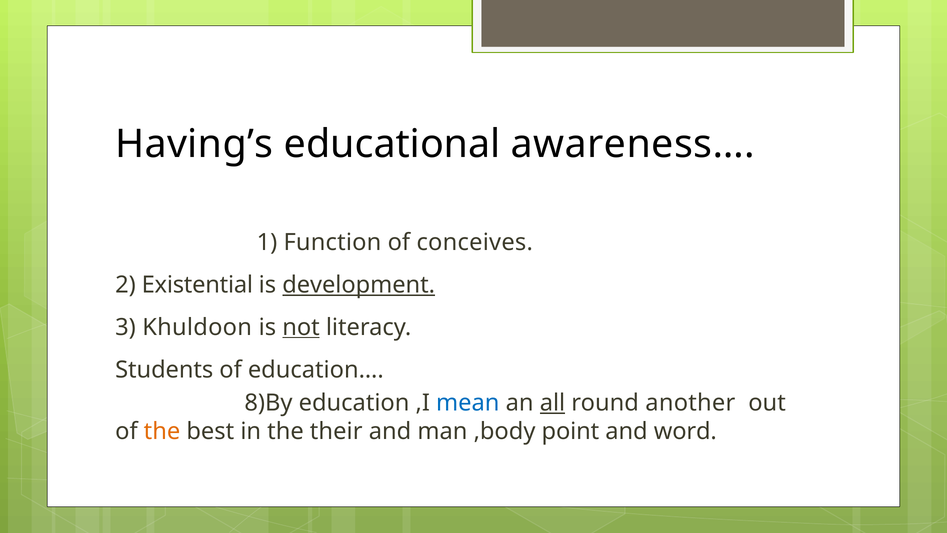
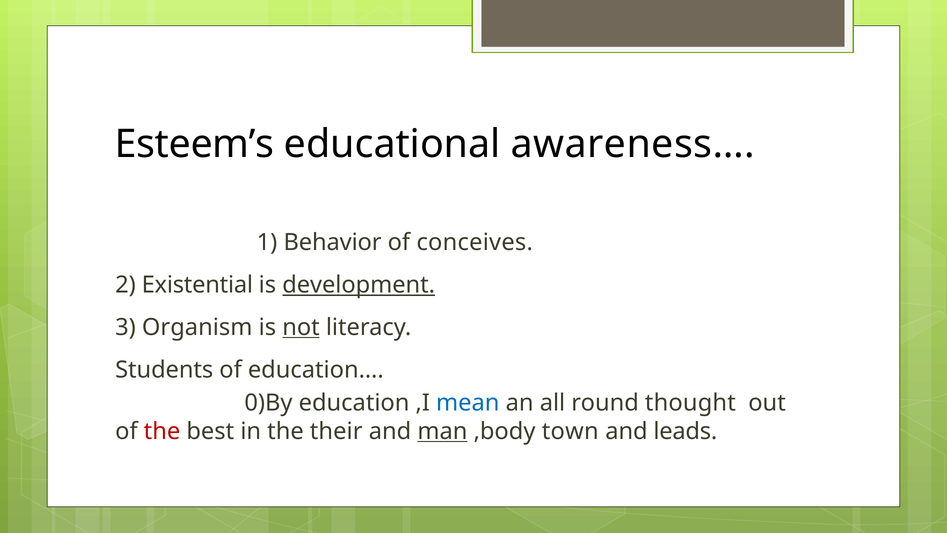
Having’s: Having’s -> Esteem’s
Function: Function -> Behavior
Khuldoon: Khuldoon -> Organism
8)By: 8)By -> 0)By
all underline: present -> none
another: another -> thought
the at (162, 431) colour: orange -> red
man underline: none -> present
point: point -> town
word: word -> leads
